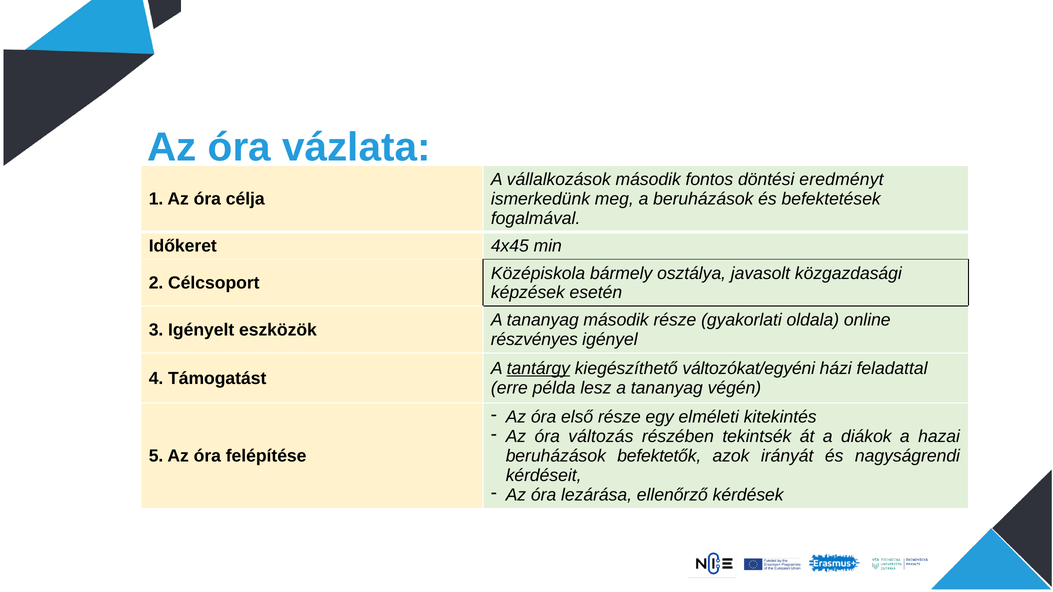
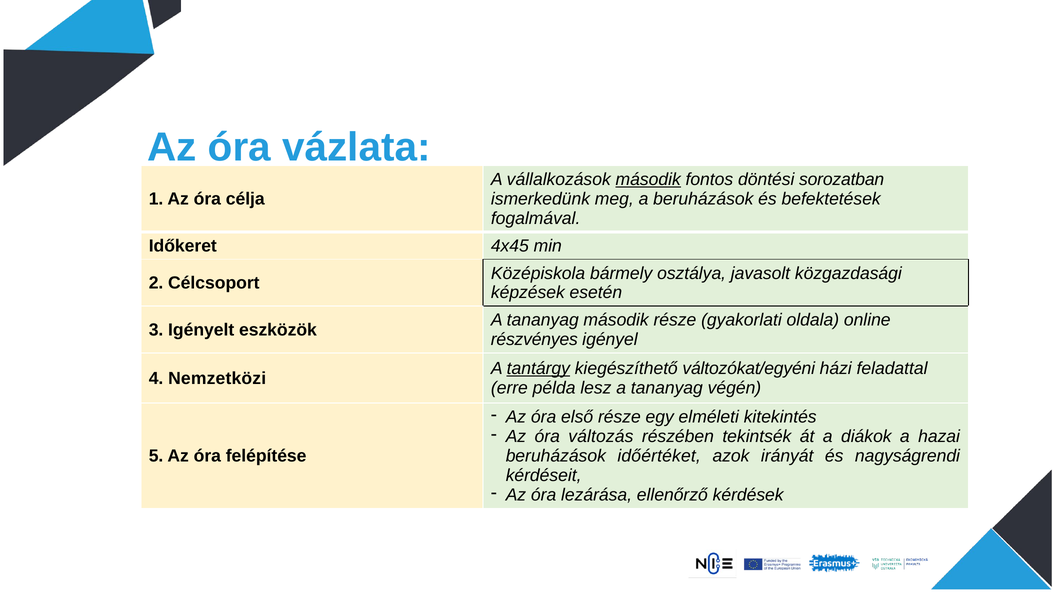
második at (648, 180) underline: none -> present
eredményt: eredményt -> sorozatban
Támogatást: Támogatást -> Nemzetközi
befektetők: befektetők -> időértéket
